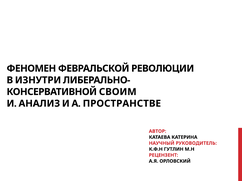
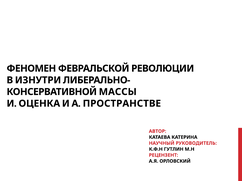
СВОИМ: СВОИМ -> МАССЫ
АНАЛИЗ: АНАЛИЗ -> ОЦЕНКА
